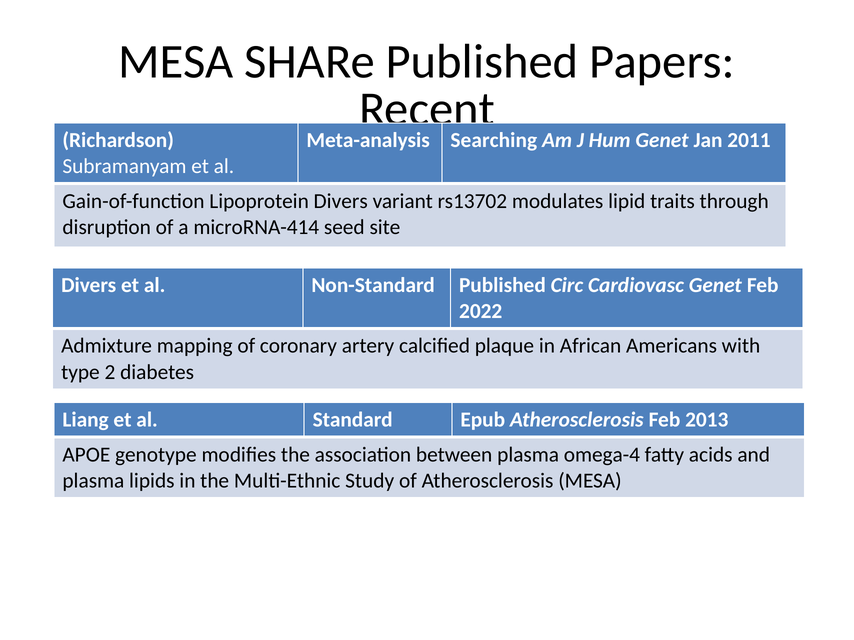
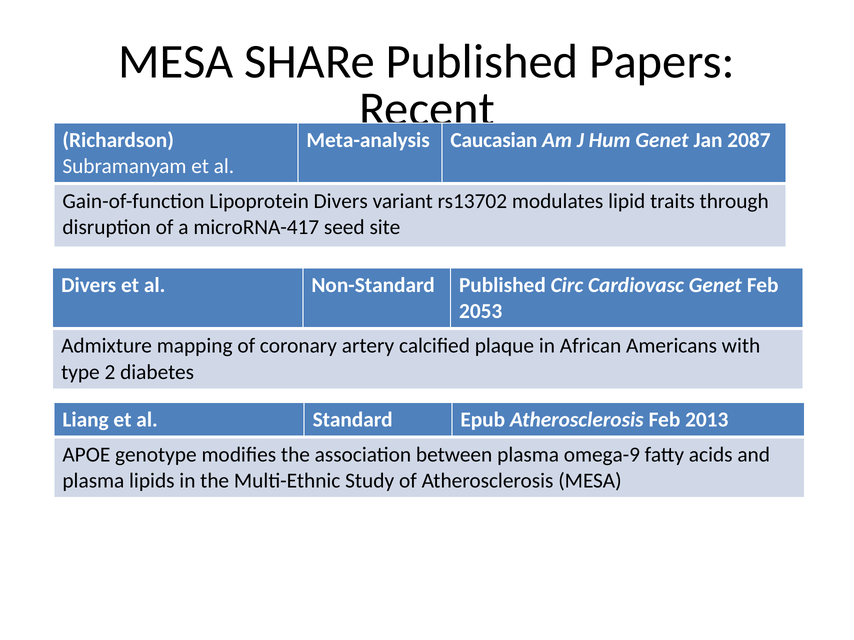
Searching: Searching -> Caucasian
2011: 2011 -> 2087
microRNA-414: microRNA-414 -> microRNA-417
2022: 2022 -> 2053
omega-4: omega-4 -> omega-9
